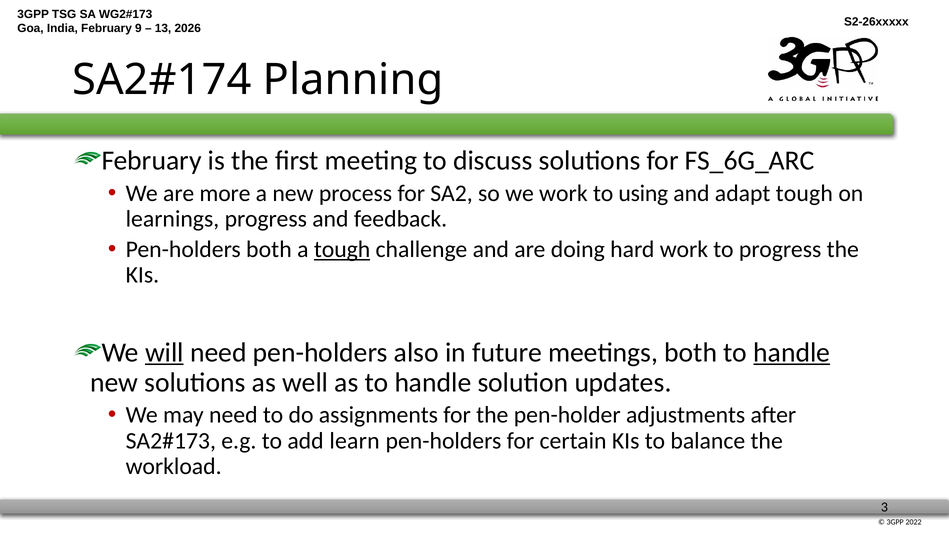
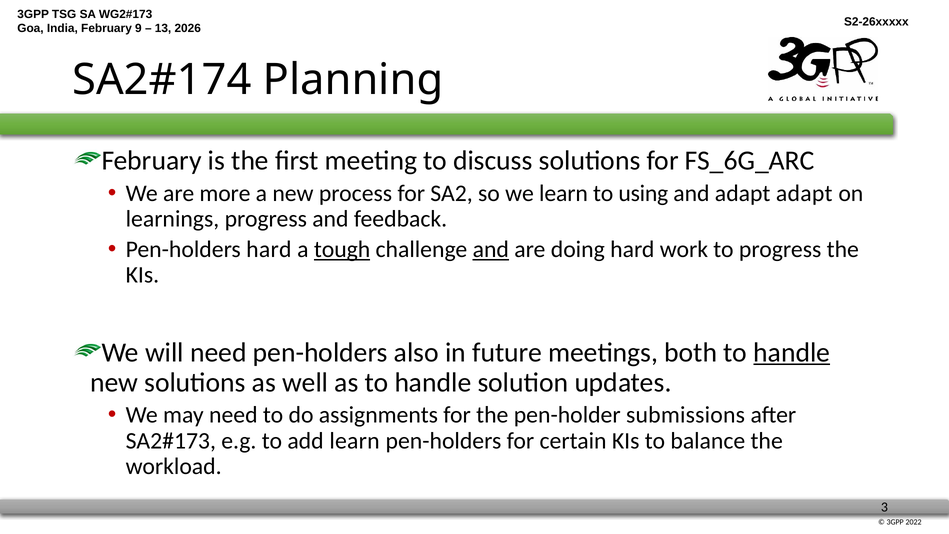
we work: work -> learn
adapt tough: tough -> adapt
Pen-holders both: both -> hard
and at (491, 249) underline: none -> present
will underline: present -> none
adjustments: adjustments -> submissions
